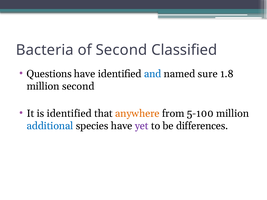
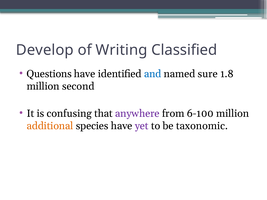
Bacteria: Bacteria -> Develop
of Second: Second -> Writing
is identified: identified -> confusing
anywhere colour: orange -> purple
5-100: 5-100 -> 6-100
additional colour: blue -> orange
differences: differences -> taxonomic
